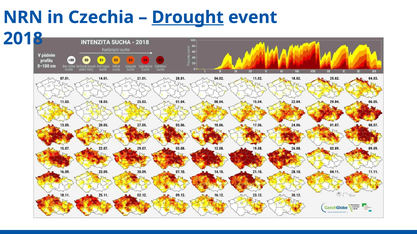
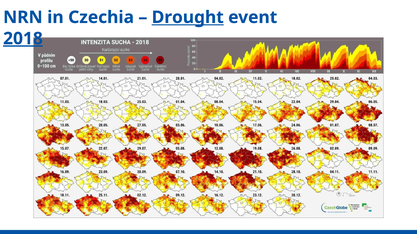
2018 underline: none -> present
